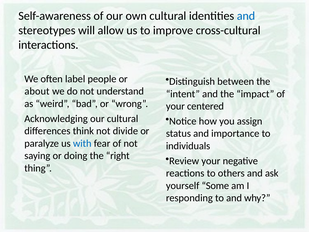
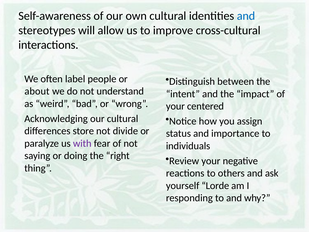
think: think -> store
with colour: blue -> purple
Some: Some -> Lorde
